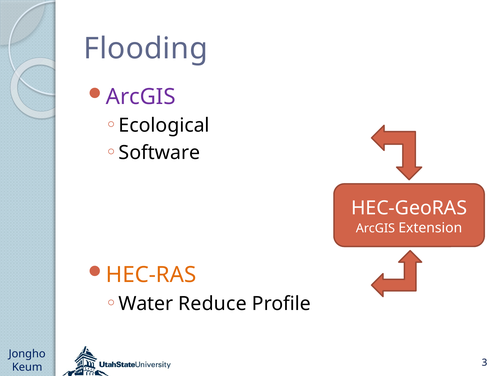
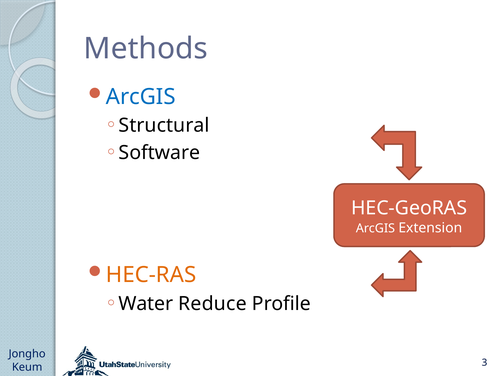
Flooding: Flooding -> Methods
ArcGIS at (141, 97) colour: purple -> blue
Ecological: Ecological -> Structural
